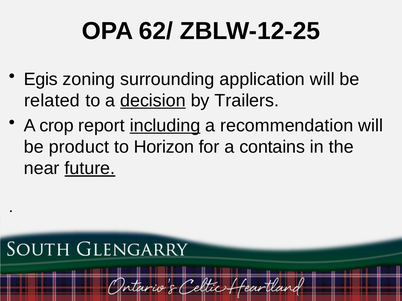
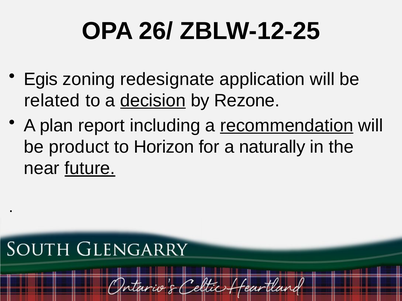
62/: 62/ -> 26/
surrounding: surrounding -> redesignate
Trailers: Trailers -> Rezone
crop: crop -> plan
including underline: present -> none
recommendation underline: none -> present
contains: contains -> naturally
